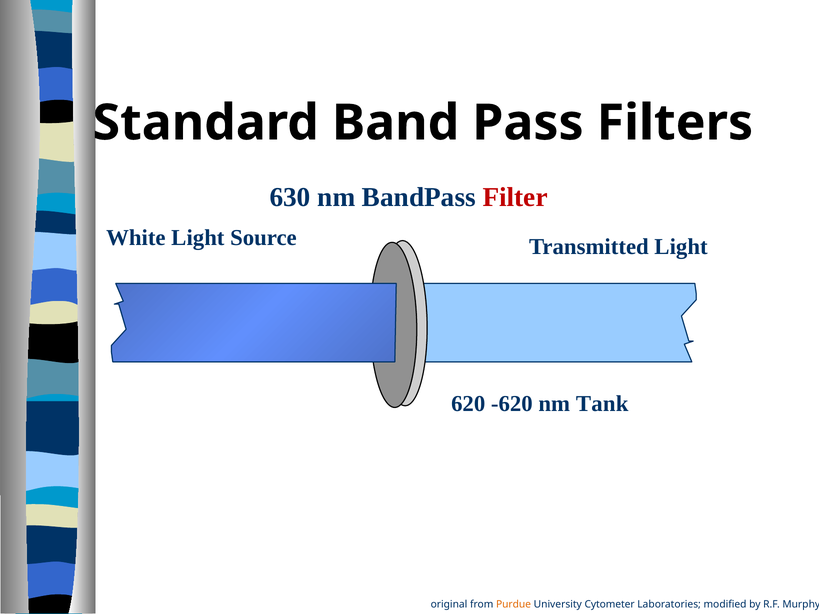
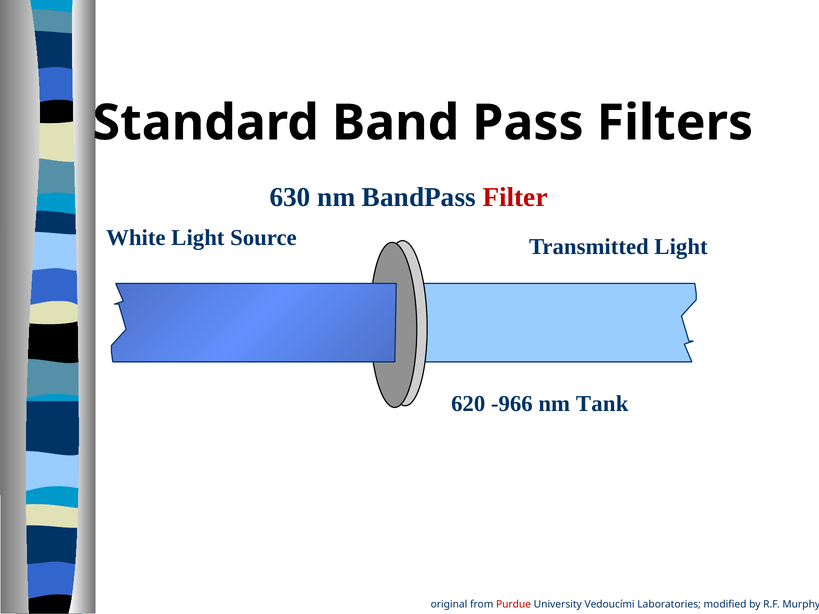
-620: -620 -> -966
Purdue colour: orange -> red
Cytometer: Cytometer -> Vedoucími
